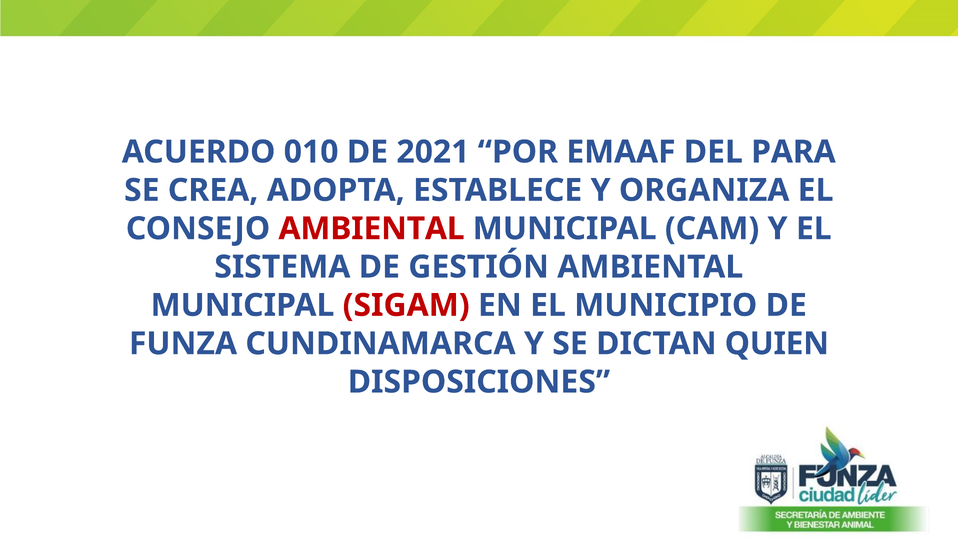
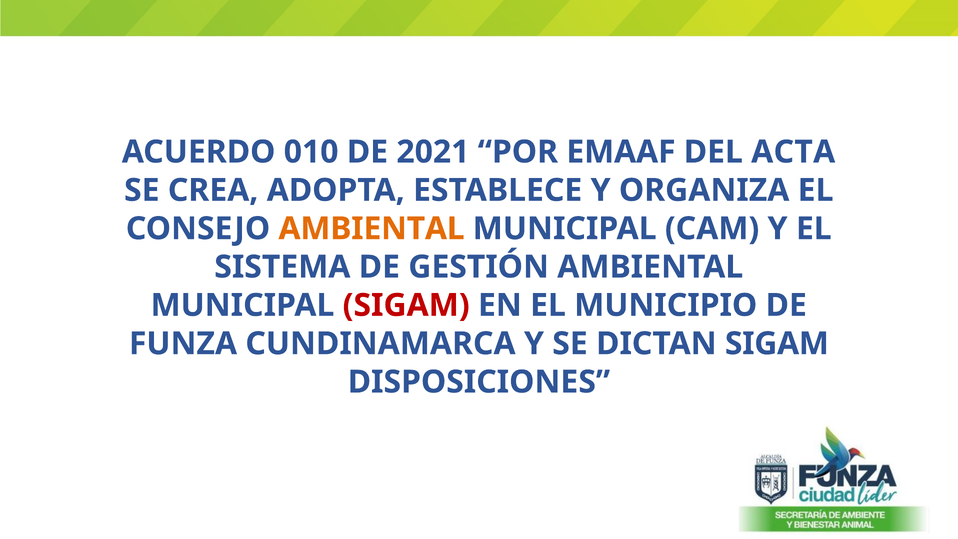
PARA: PARA -> ACTA
AMBIENTAL at (372, 229) colour: red -> orange
DICTAN QUIEN: QUIEN -> SIGAM
